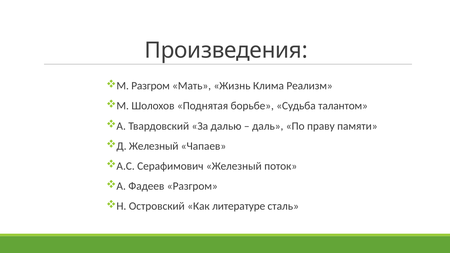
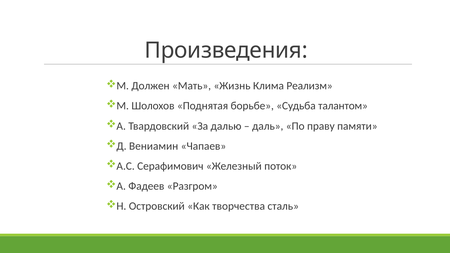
М Разгром: Разгром -> Должен
Д Железный: Железный -> Вениамин
литературе: литературе -> творчества
